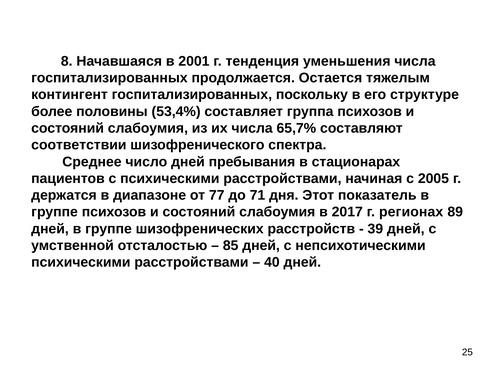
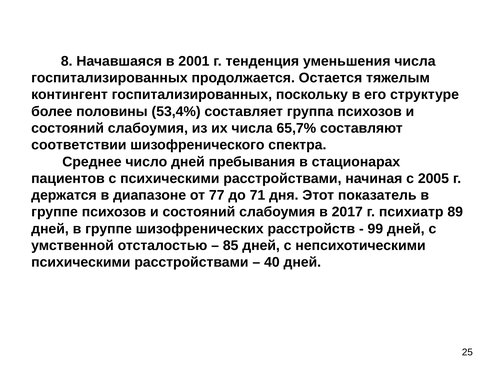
регионах: регионах -> психиатр
39: 39 -> 99
